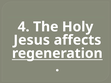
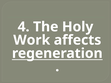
Jesus: Jesus -> Work
